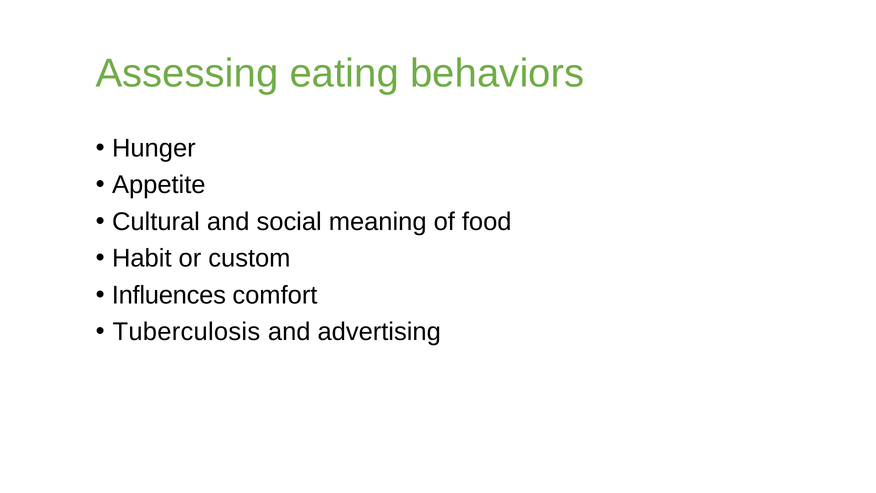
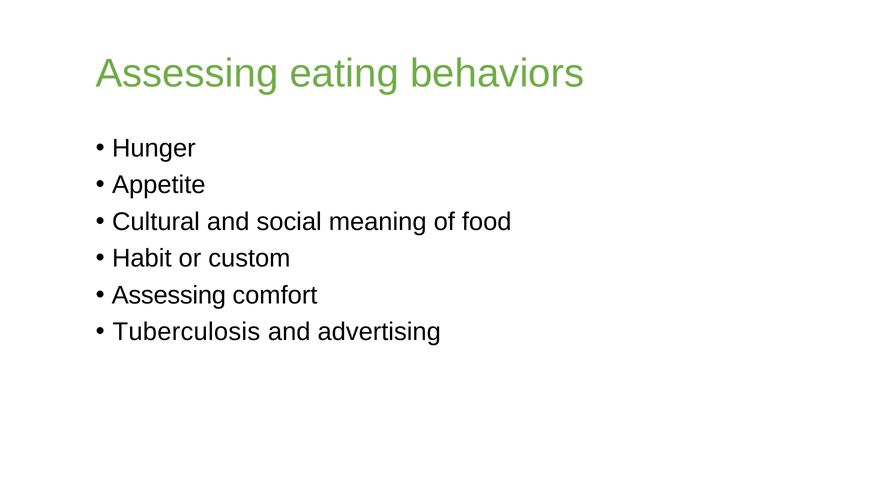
Influences at (169, 295): Influences -> Assessing
